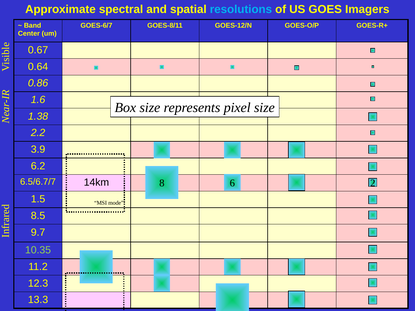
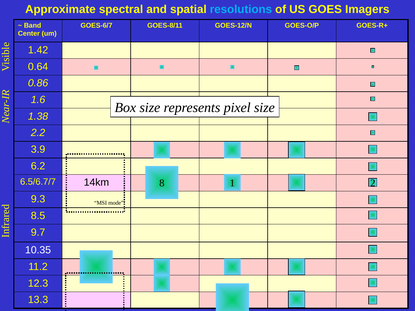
0.67: 0.67 -> 1.42
6: 6 -> 1
1.5: 1.5 -> 9.3
10.35 colour: light green -> white
